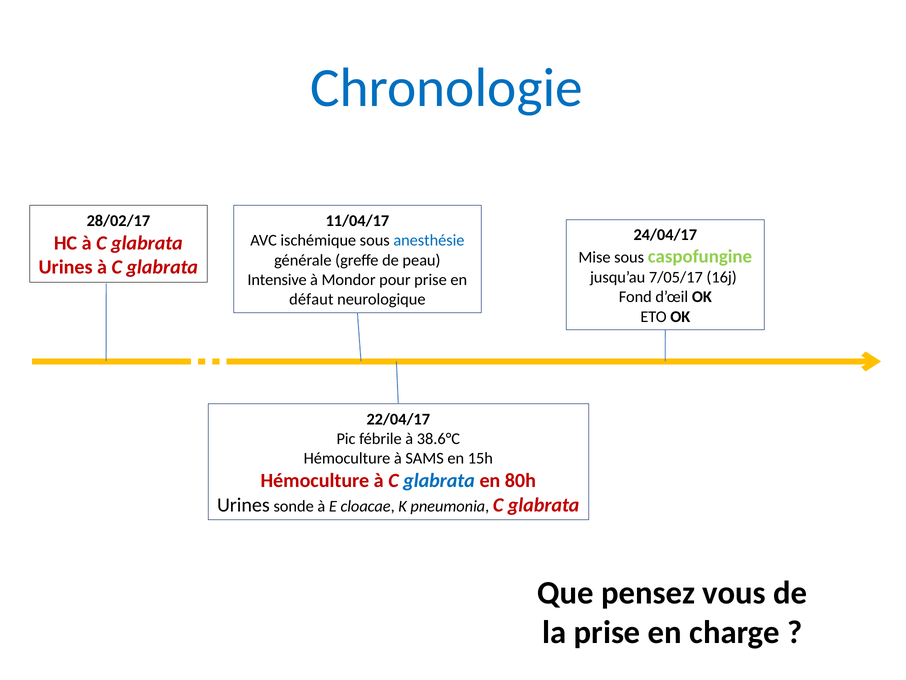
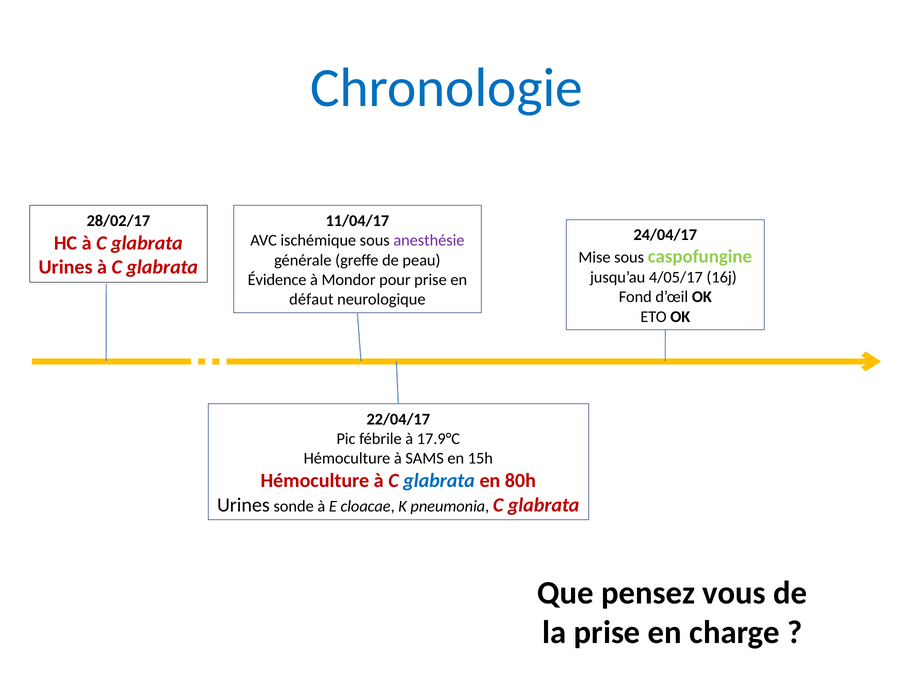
anesthésie colour: blue -> purple
7/05/17: 7/05/17 -> 4/05/17
Intensive: Intensive -> Évidence
38.6°C: 38.6°C -> 17.9°C
